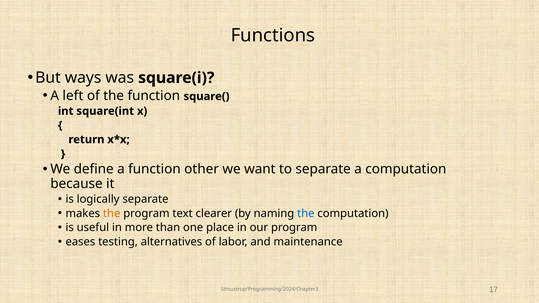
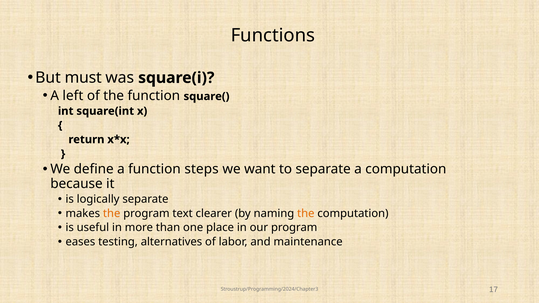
ways: ways -> must
other: other -> steps
the at (306, 213) colour: blue -> orange
